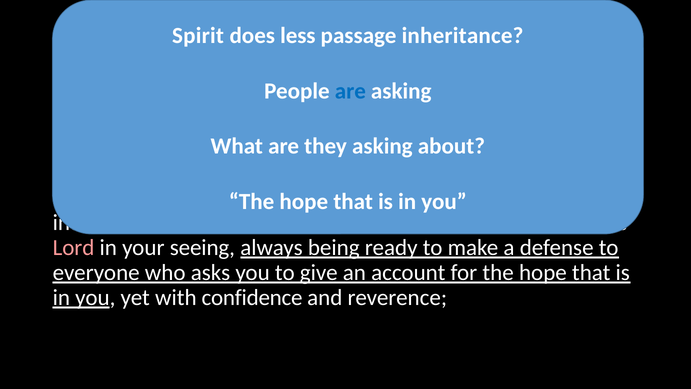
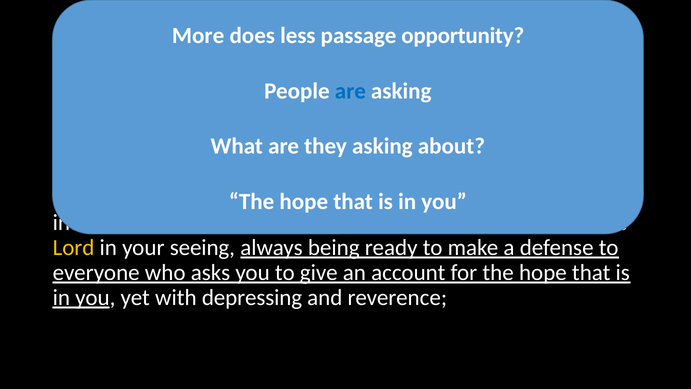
Spirit: Spirit -> More
inheritance: inheritance -> opportunity
Lord colour: pink -> yellow
confidence: confidence -> depressing
